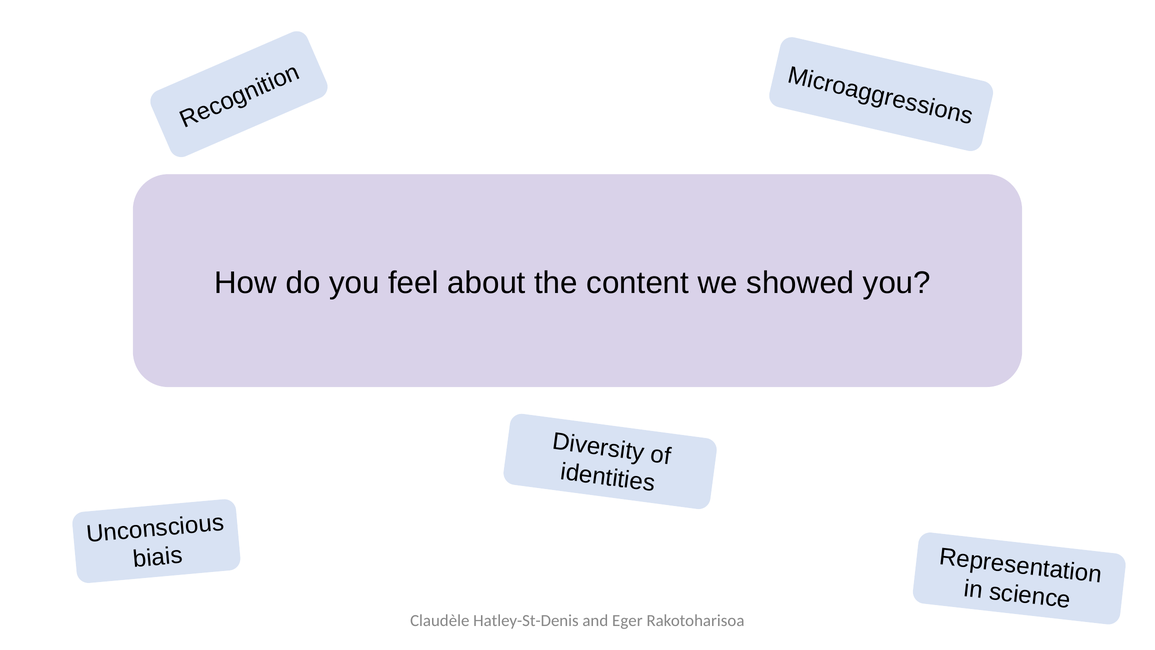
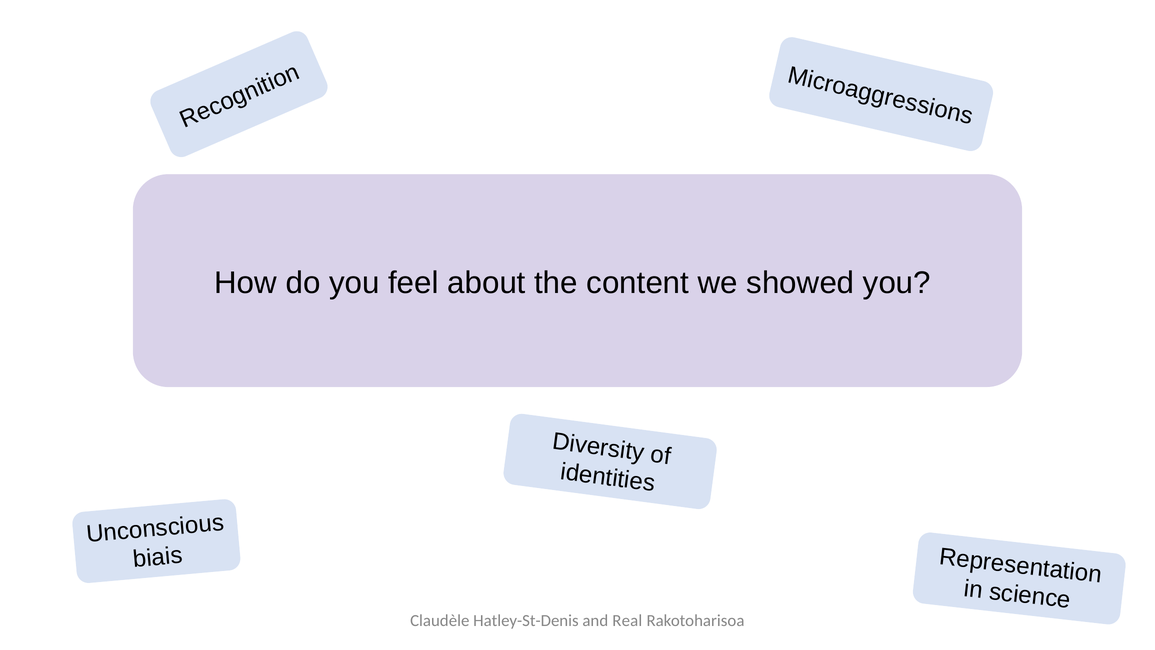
Eger: Eger -> Real
